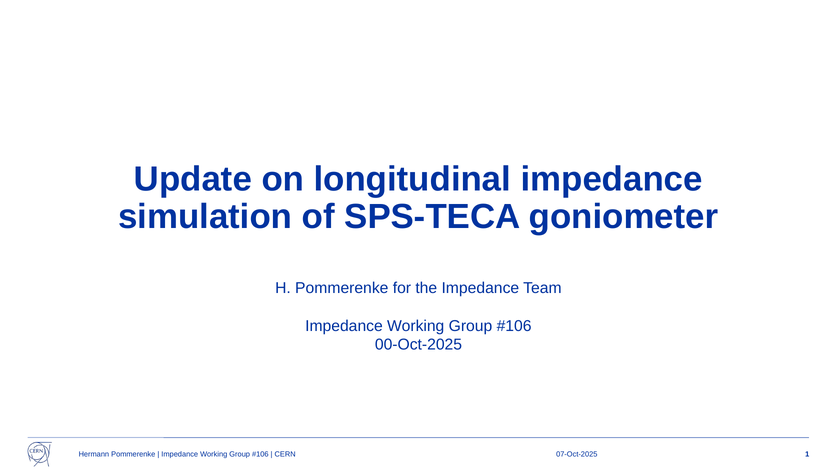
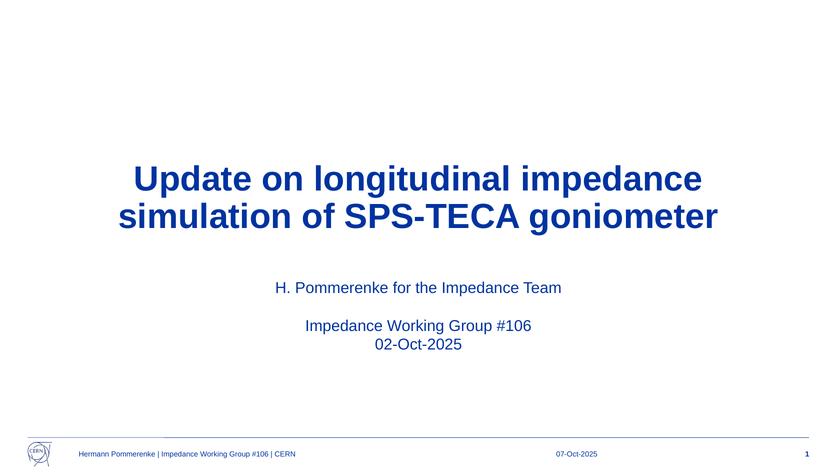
00-Oct-2025: 00-Oct-2025 -> 02-Oct-2025
